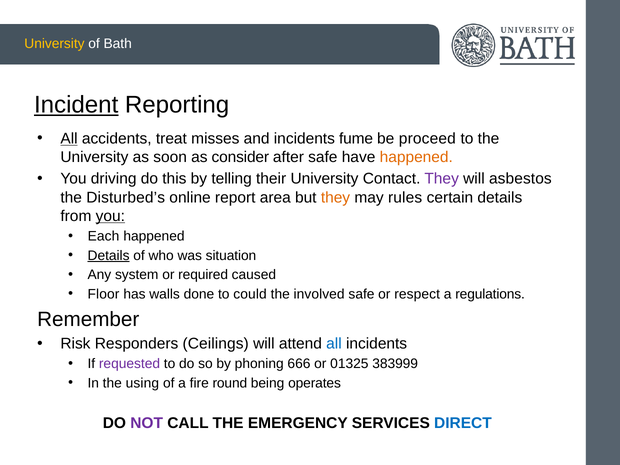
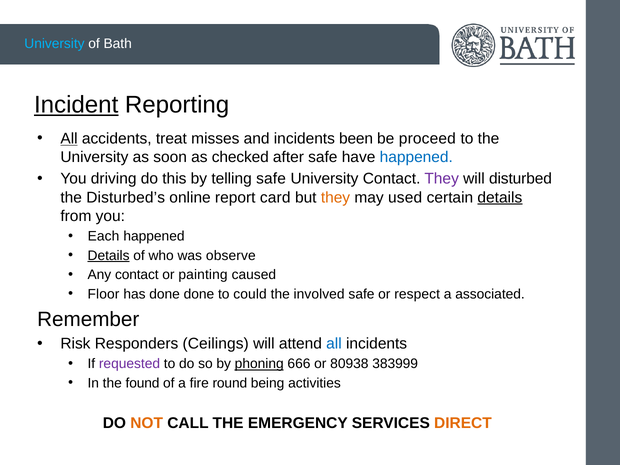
University at (54, 44) colour: yellow -> light blue
fume: fume -> been
consider: consider -> checked
happened at (416, 157) colour: orange -> blue
telling their: their -> safe
asbestos: asbestos -> disturbed
area: area -> card
rules: rules -> used
details at (500, 197) underline: none -> present
you at (110, 216) underline: present -> none
situation: situation -> observe
Any system: system -> contact
required: required -> painting
has walls: walls -> done
regulations: regulations -> associated
phoning underline: none -> present
01325: 01325 -> 80938
using: using -> found
operates: operates -> activities
NOT colour: purple -> orange
DIRECT colour: blue -> orange
